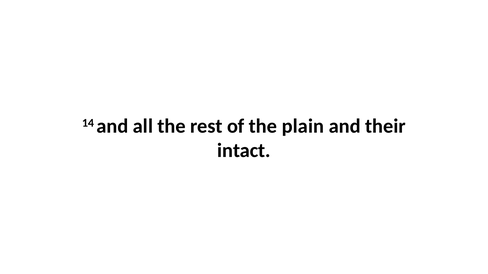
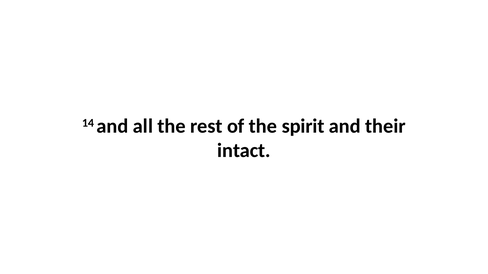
plain: plain -> spirit
